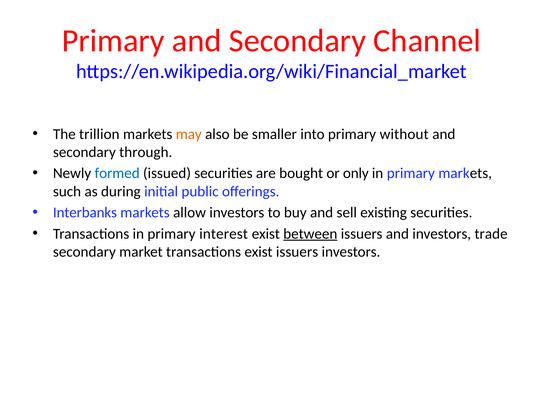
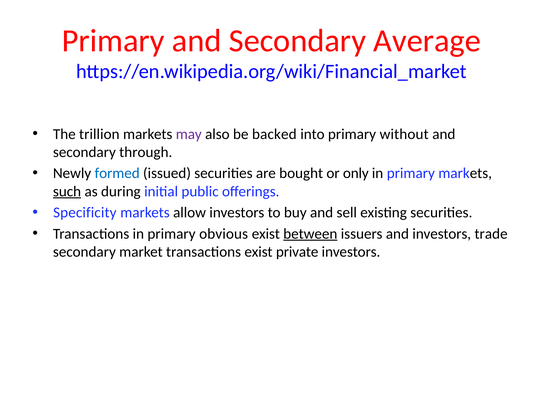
Channel: Channel -> Average
may colour: orange -> purple
smaller: smaller -> backed
such underline: none -> present
Interbanks: Interbanks -> Specificity
interest: interest -> obvious
exist issuers: issuers -> private
